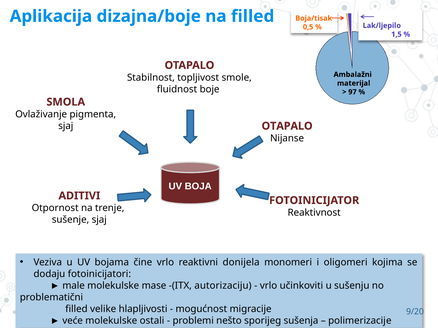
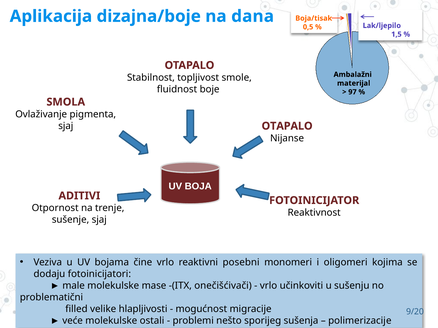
na filled: filled -> dana
donijela: donijela -> posebni
autorizaciju: autorizaciju -> onečišćivači
